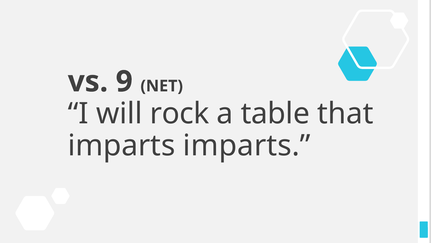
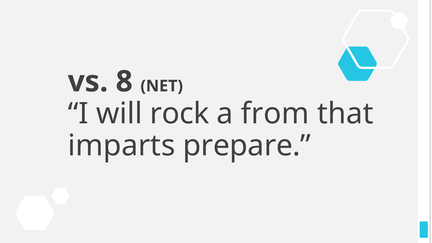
9: 9 -> 8
table: table -> from
imparts imparts: imparts -> prepare
